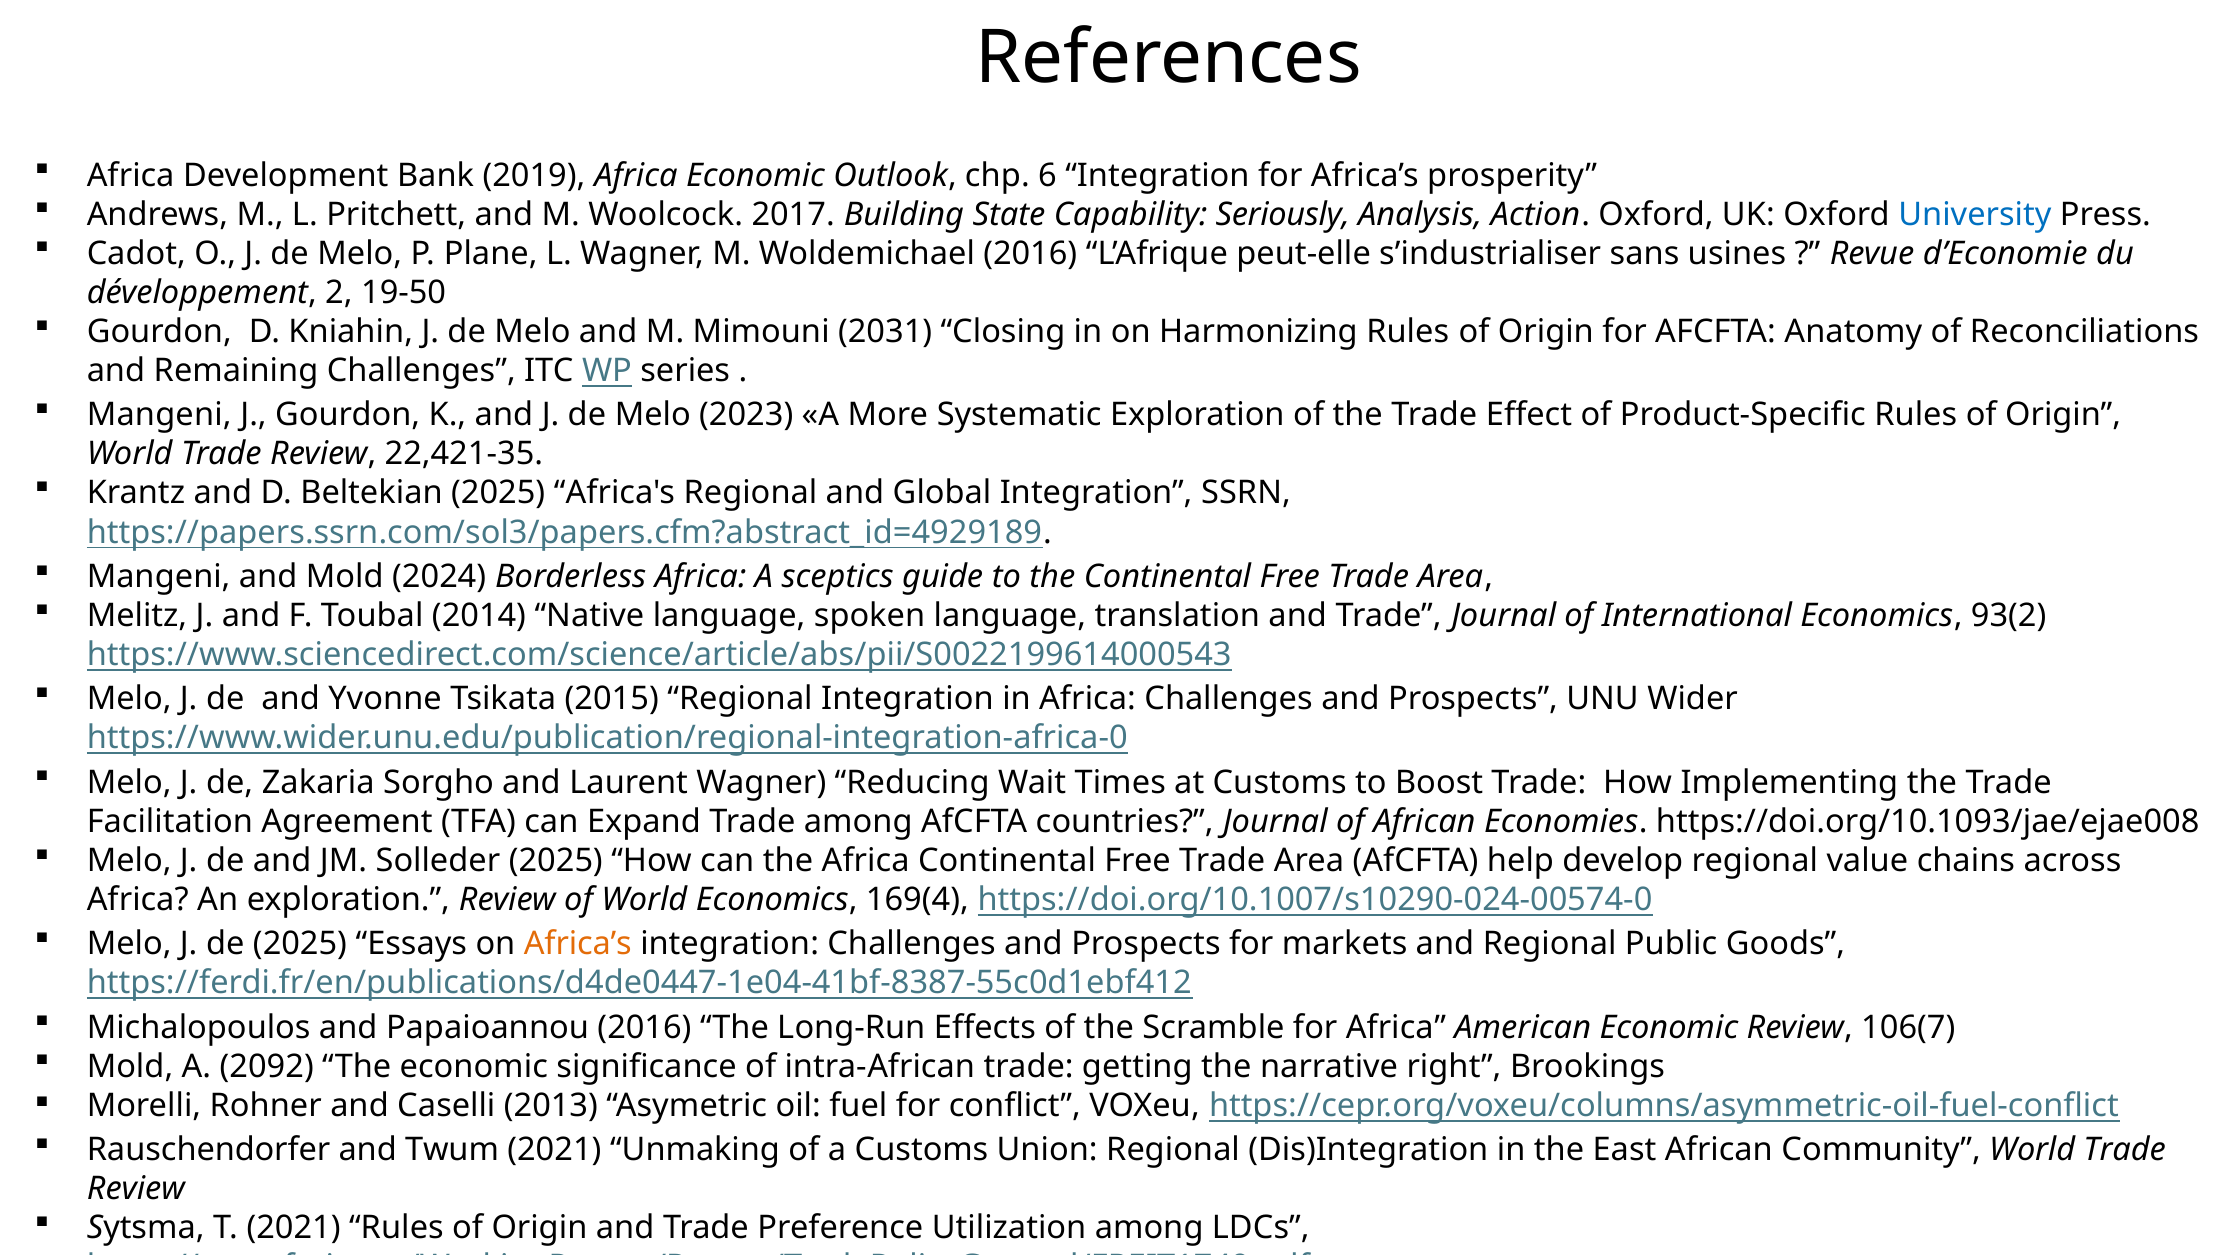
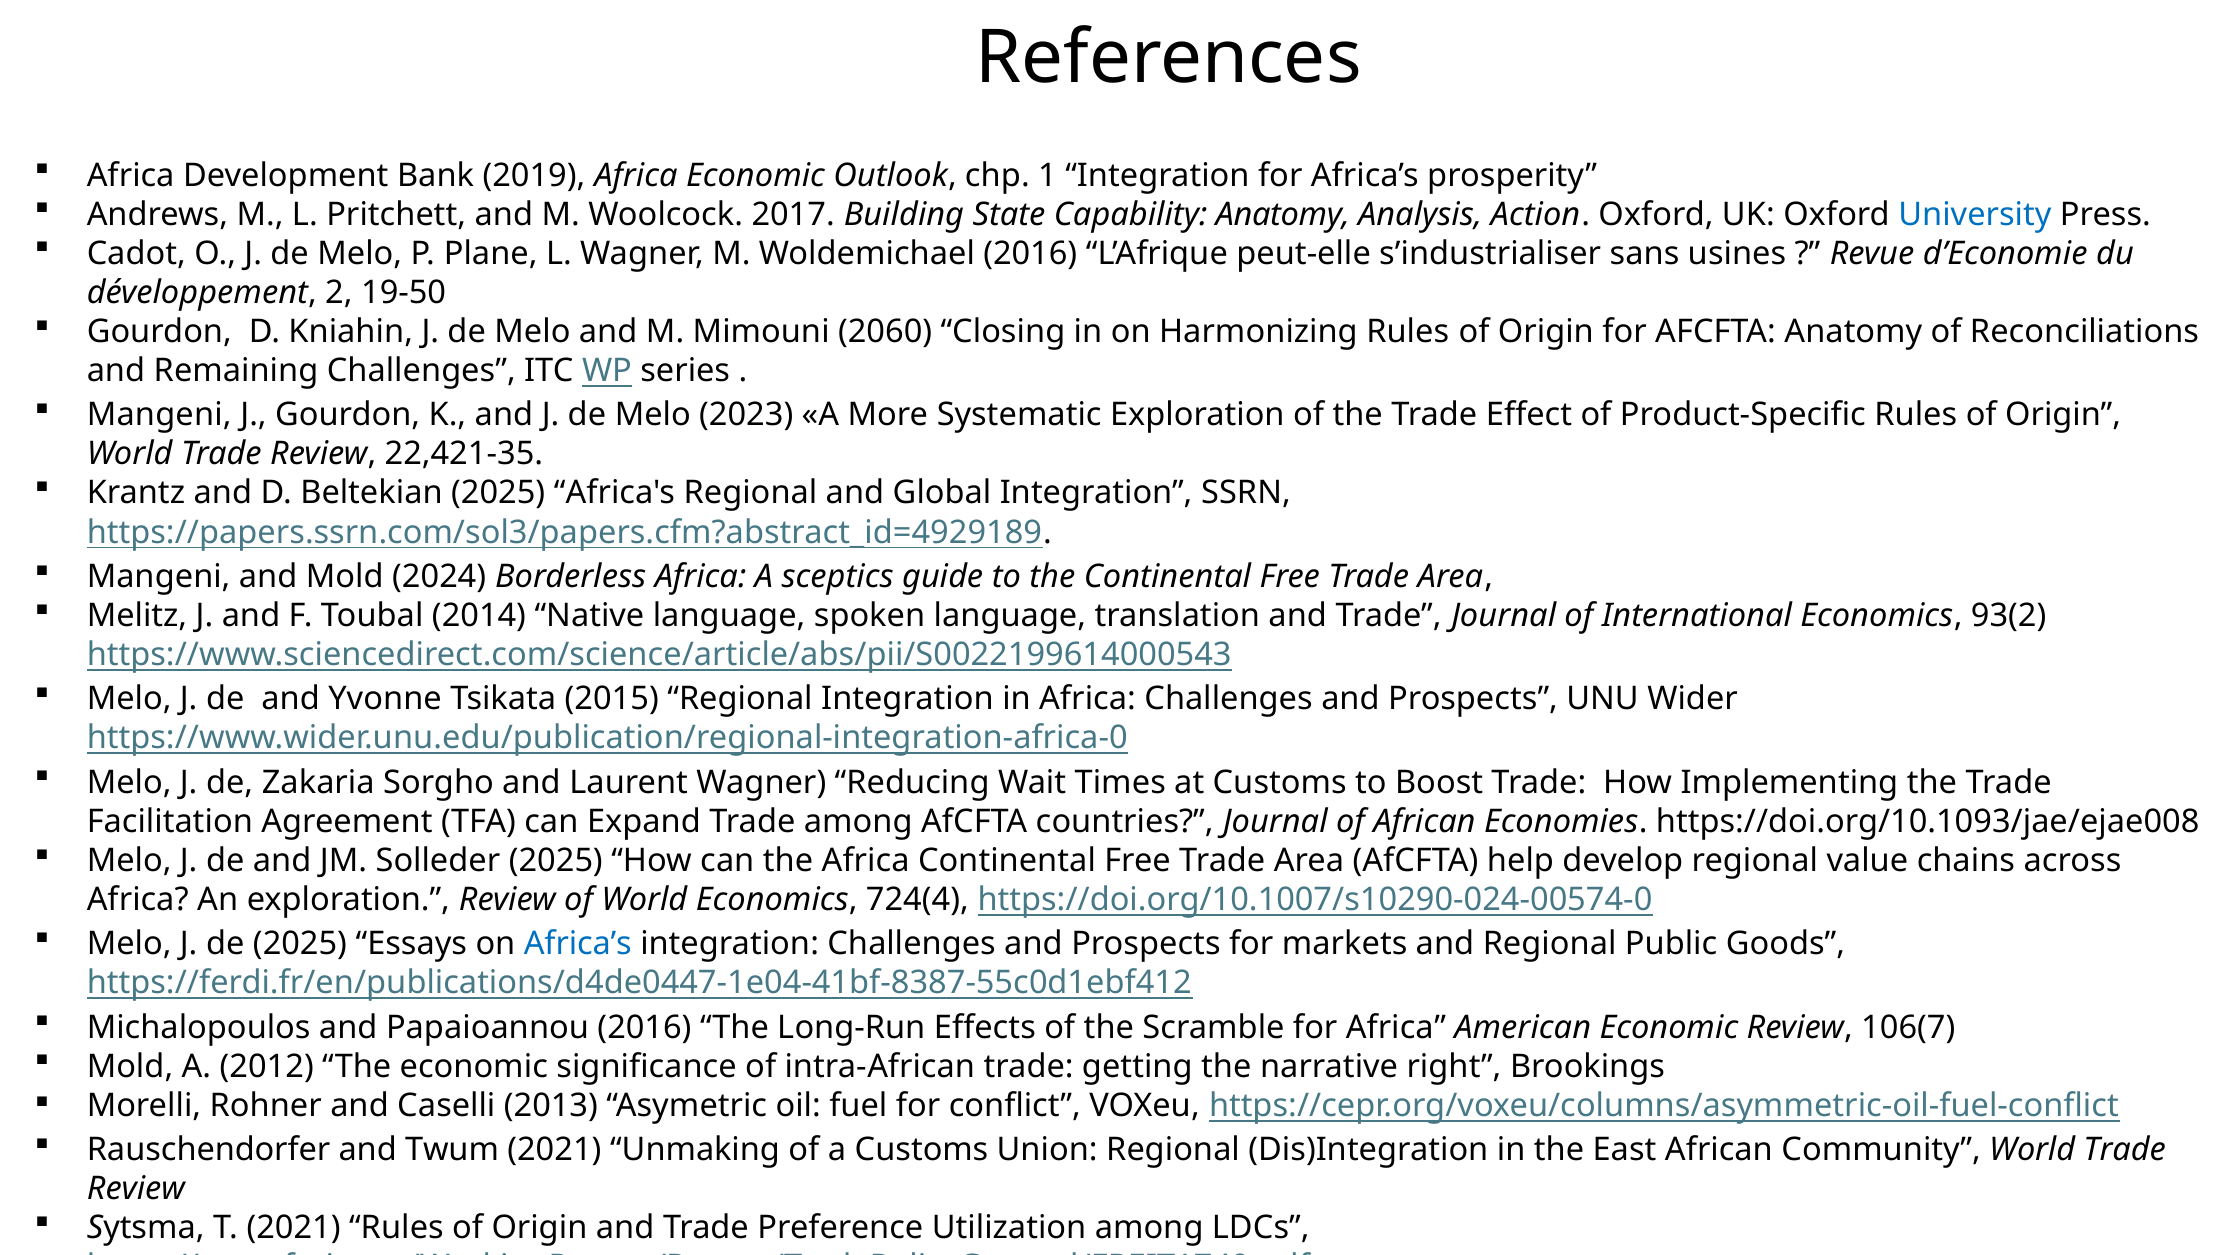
6: 6 -> 1
Capability Seriously: Seriously -> Anatomy
2031: 2031 -> 2060
169(4: 169(4 -> 724(4
Africa’s at (578, 944) colour: orange -> blue
2092: 2092 -> 2012
